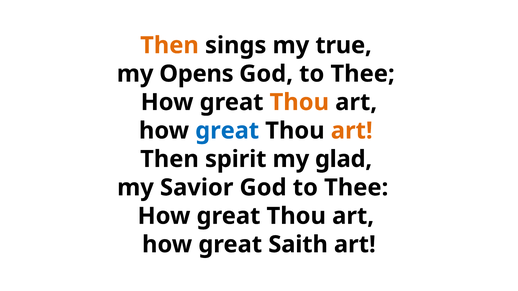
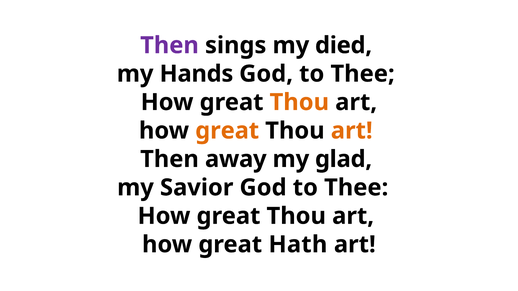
Then at (169, 45) colour: orange -> purple
true: true -> died
Opens: Opens -> Hands
great at (227, 131) colour: blue -> orange
spirit: spirit -> away
Saith: Saith -> Hath
